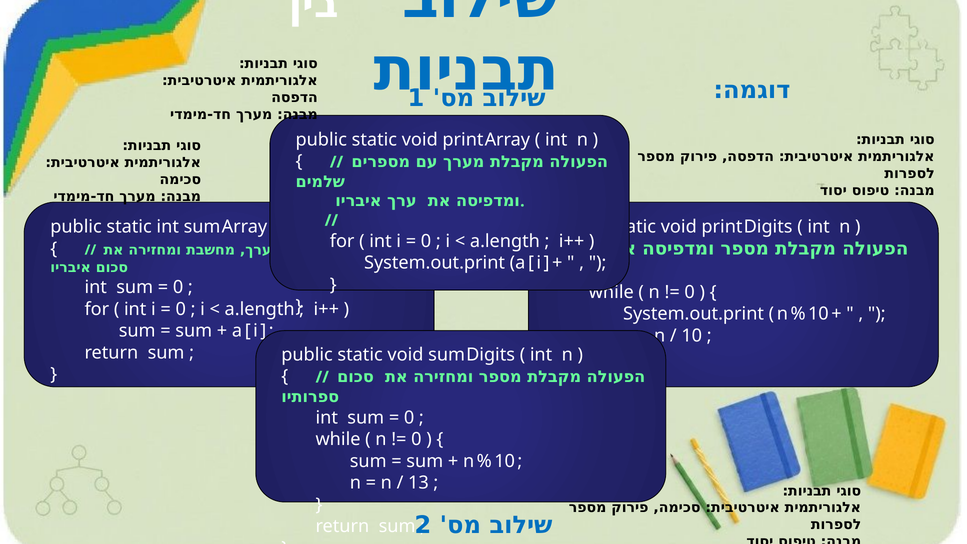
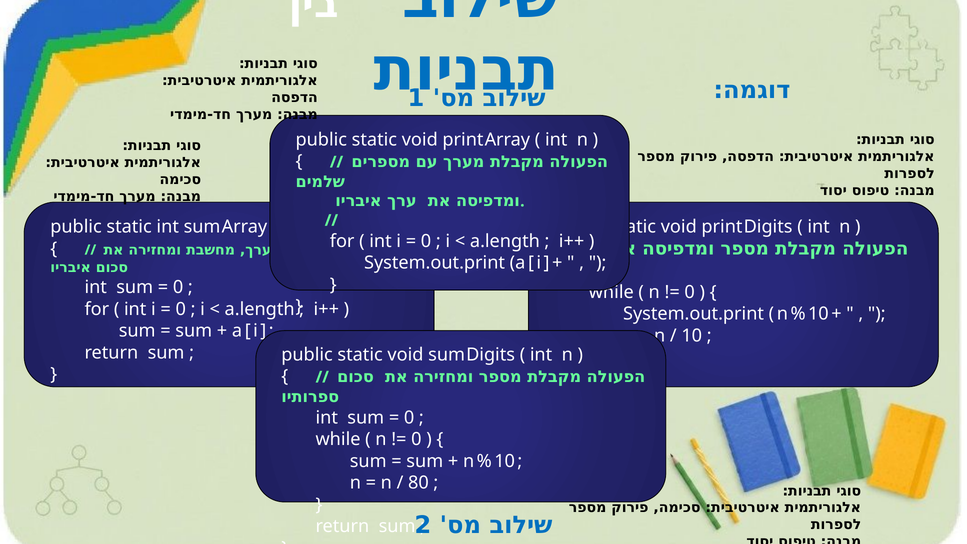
13: 13 -> 80
